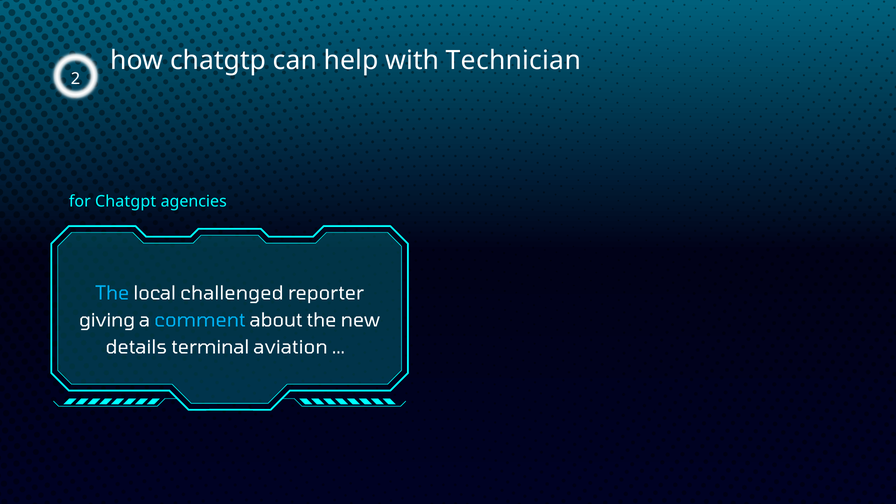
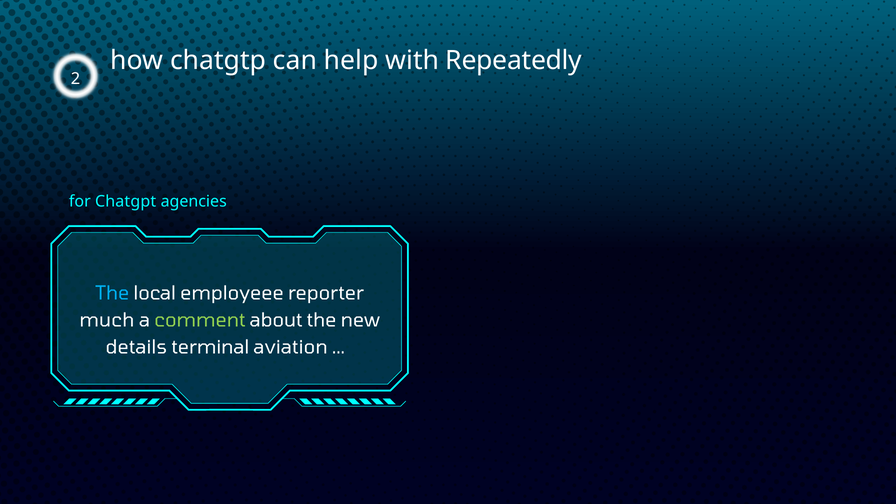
Technician: Technician -> Repeatedly
challenged: challenged -> employeee
giving: giving -> much
comment colour: light blue -> light green
